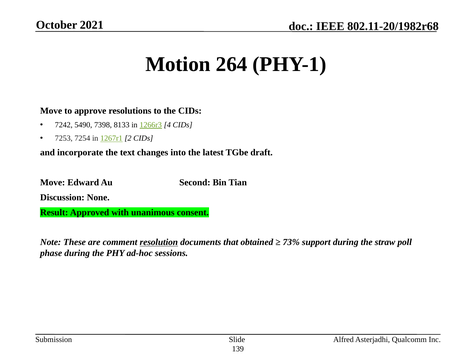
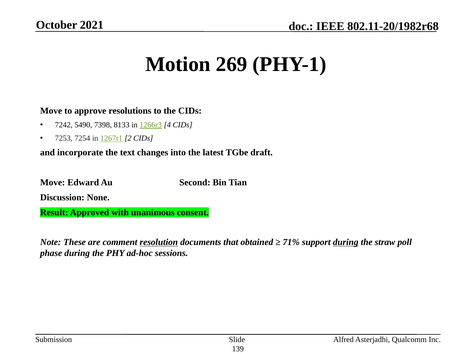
264: 264 -> 269
73%: 73% -> 71%
during at (346, 242) underline: none -> present
